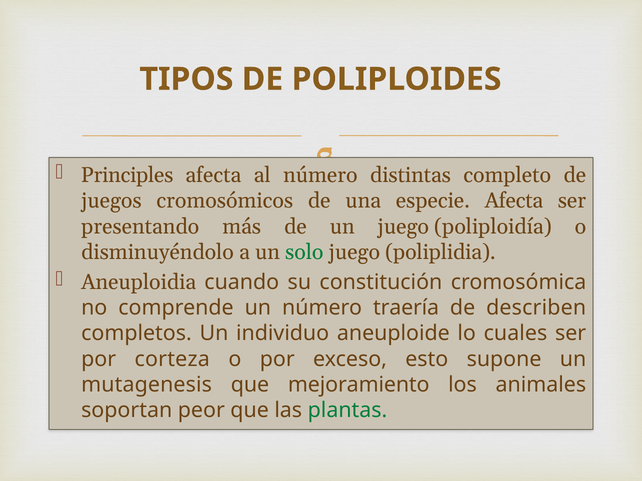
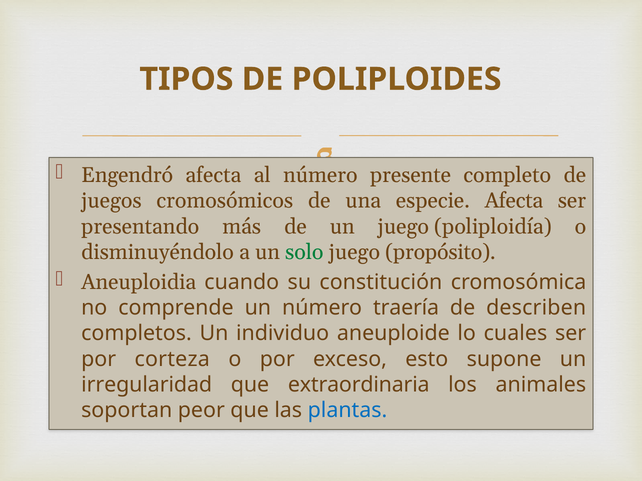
Principles: Principles -> Engendró
distintas: distintas -> presente
poliplidia: poliplidia -> propósito
mutagenesis: mutagenesis -> irregularidad
mejoramiento: mejoramiento -> extraordinaria
plantas colour: green -> blue
